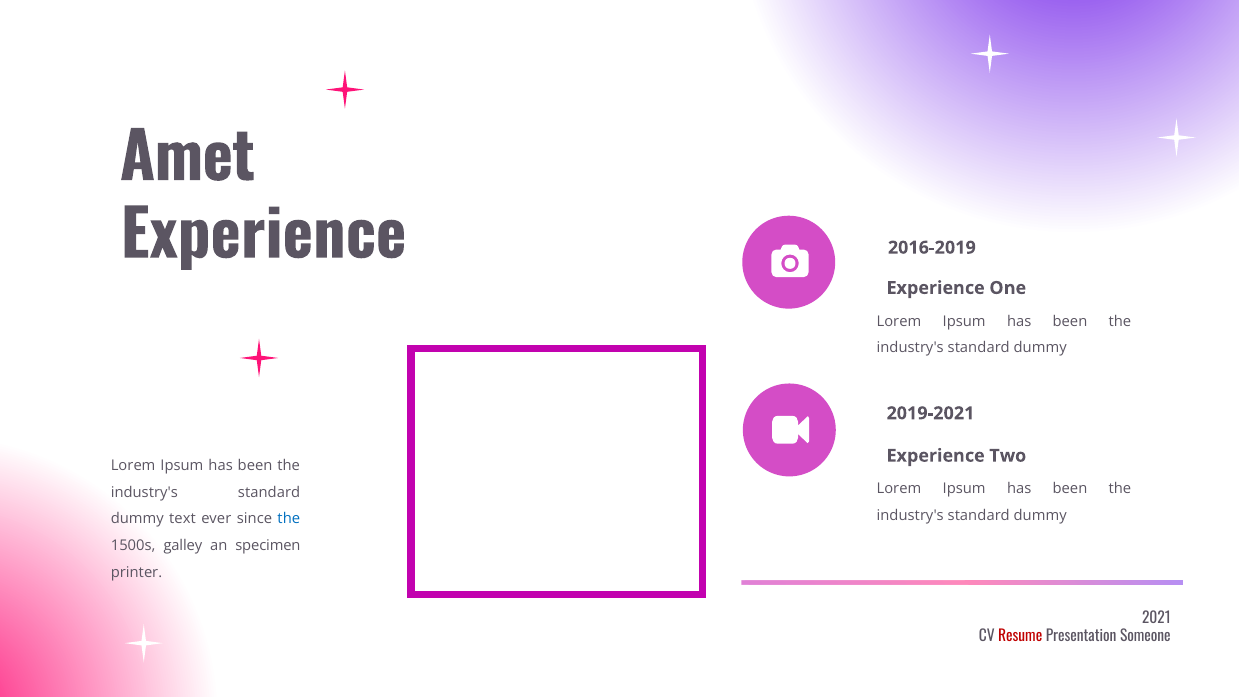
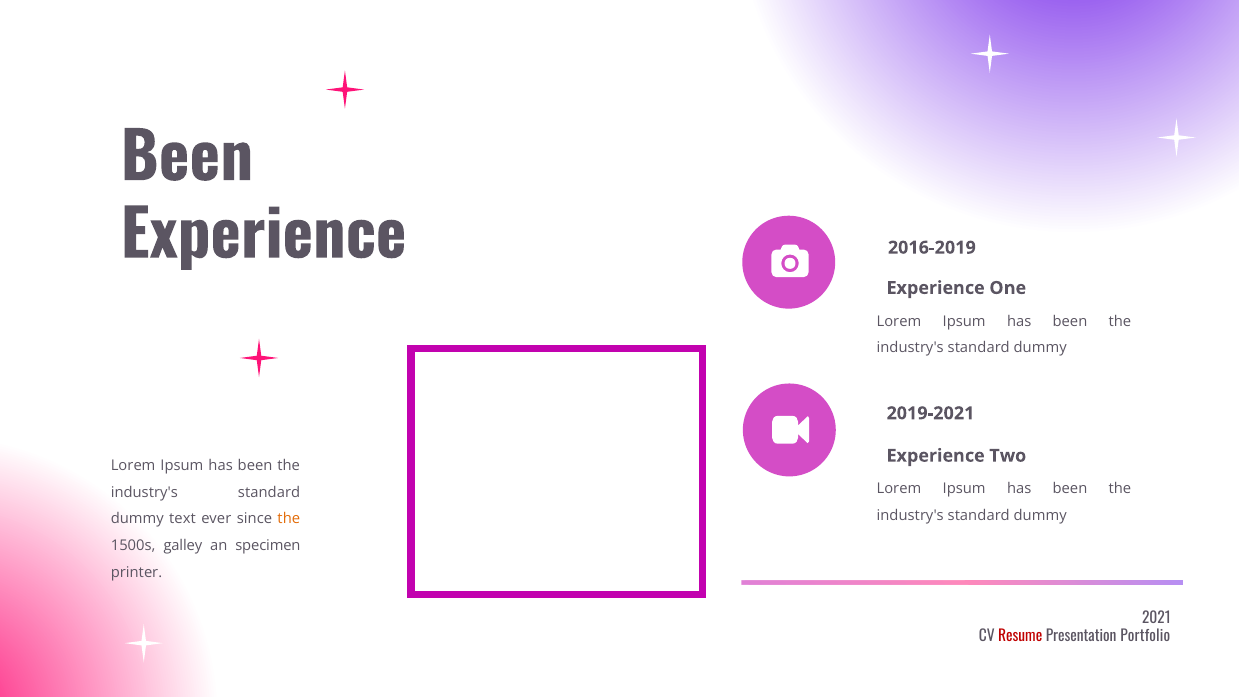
Amet at (187, 159): Amet -> Been
the at (289, 519) colour: blue -> orange
Someone: Someone -> Portfolio
